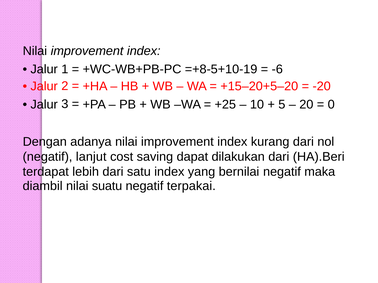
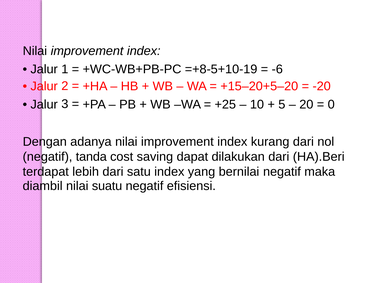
lanjut: lanjut -> tanda
terpakai: terpakai -> efisiensi
